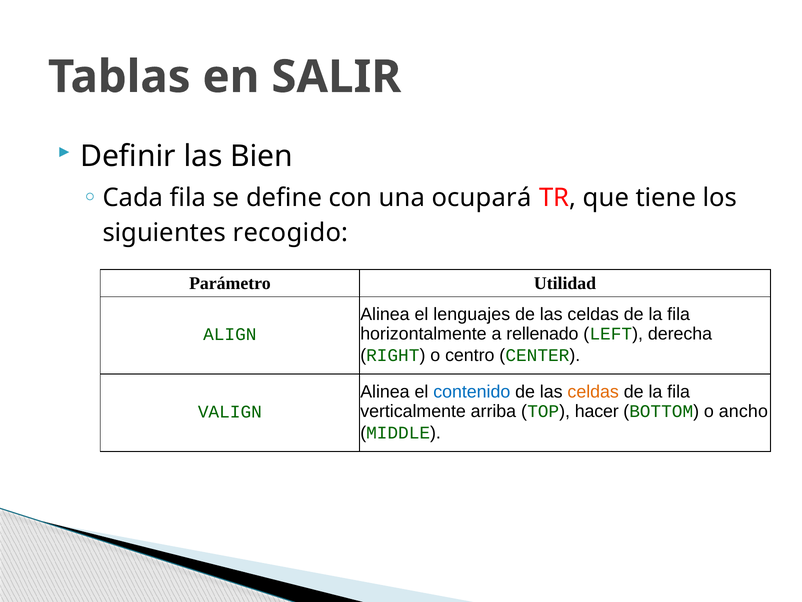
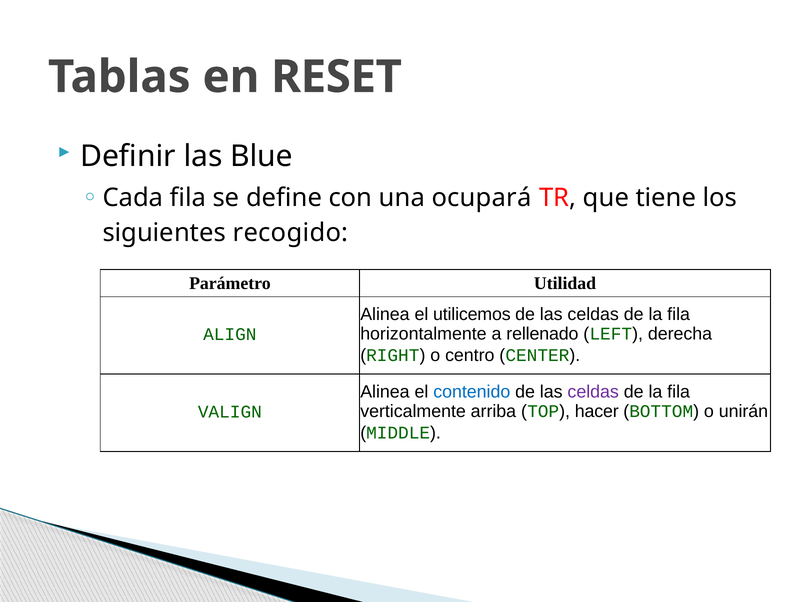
SALIR: SALIR -> RESET
Bien: Bien -> Blue
lenguajes: lenguajes -> utilicemos
celdas at (593, 391) colour: orange -> purple
ancho: ancho -> unirán
